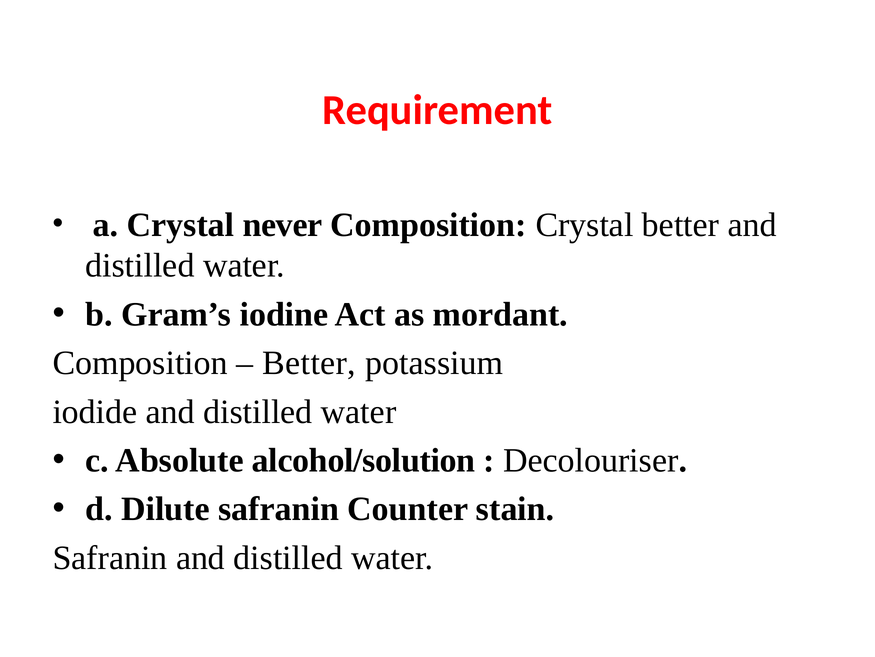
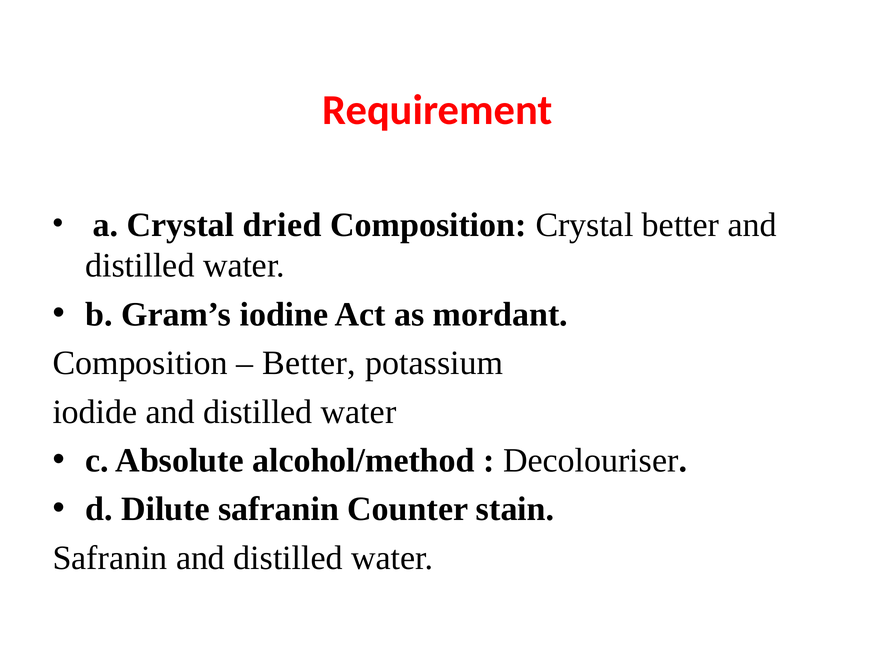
never: never -> dried
alcohol/solution: alcohol/solution -> alcohol/method
